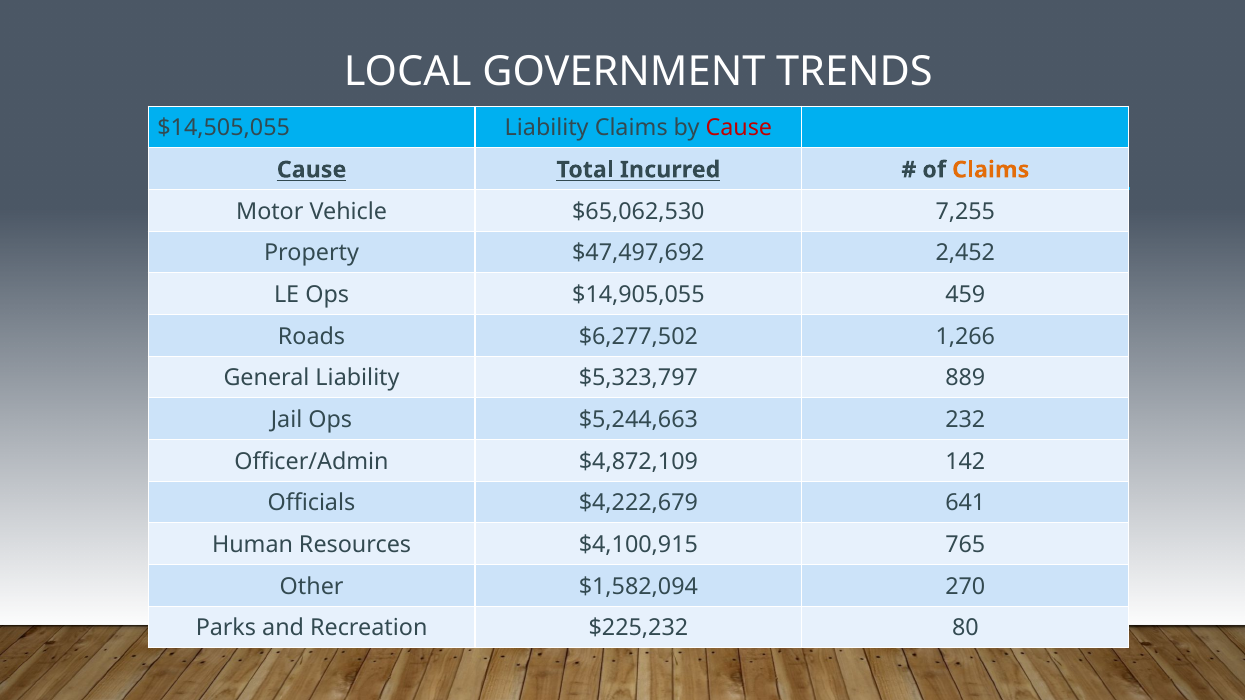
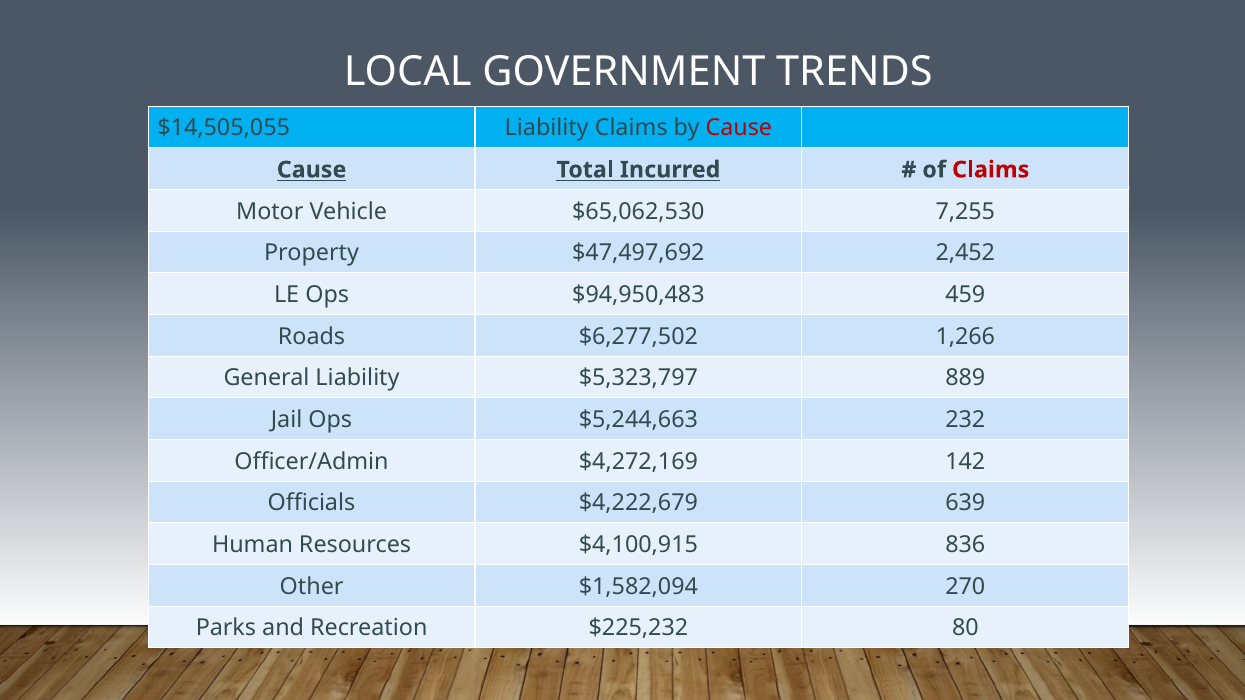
Claims at (991, 170) colour: orange -> red
$14,905,055: $14,905,055 -> $94,950,483
$4,872,109: $4,872,109 -> $4,272,169
641: 641 -> 639
765: 765 -> 836
